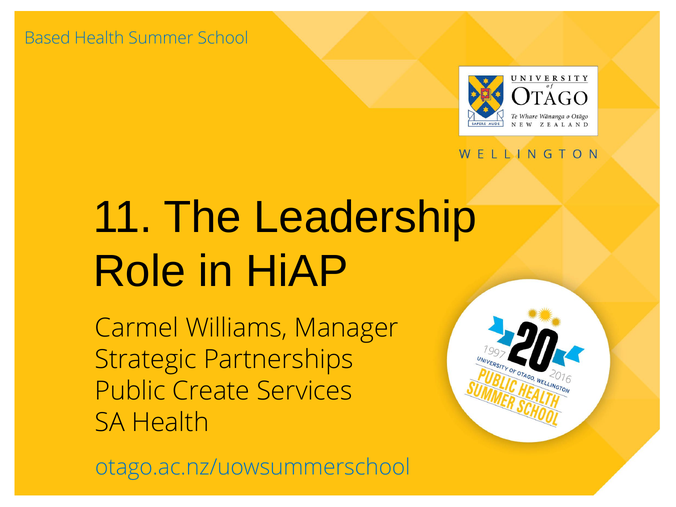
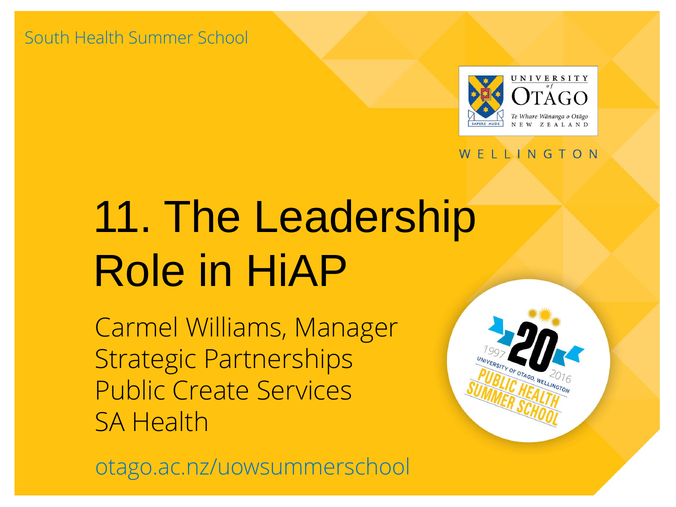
Based: Based -> South
